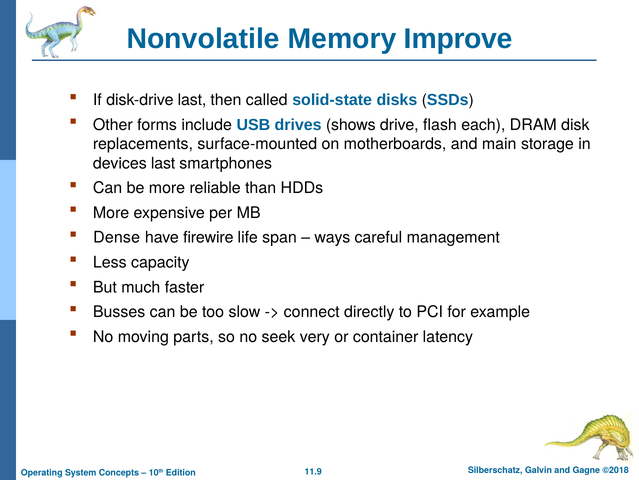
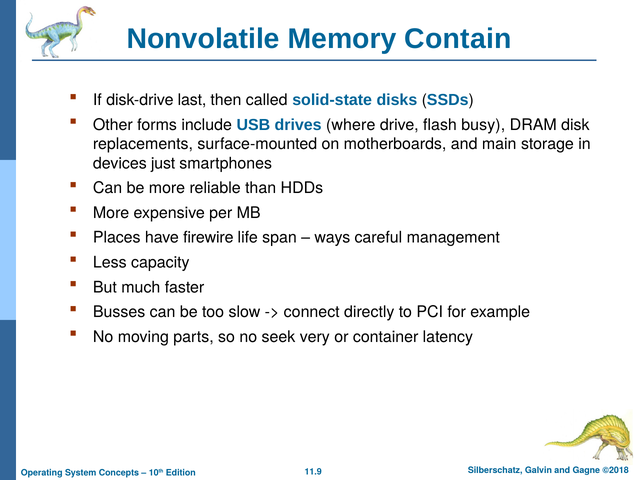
Improve: Improve -> Contain
shows: shows -> where
each: each -> busy
devices last: last -> just
Dense: Dense -> Places
